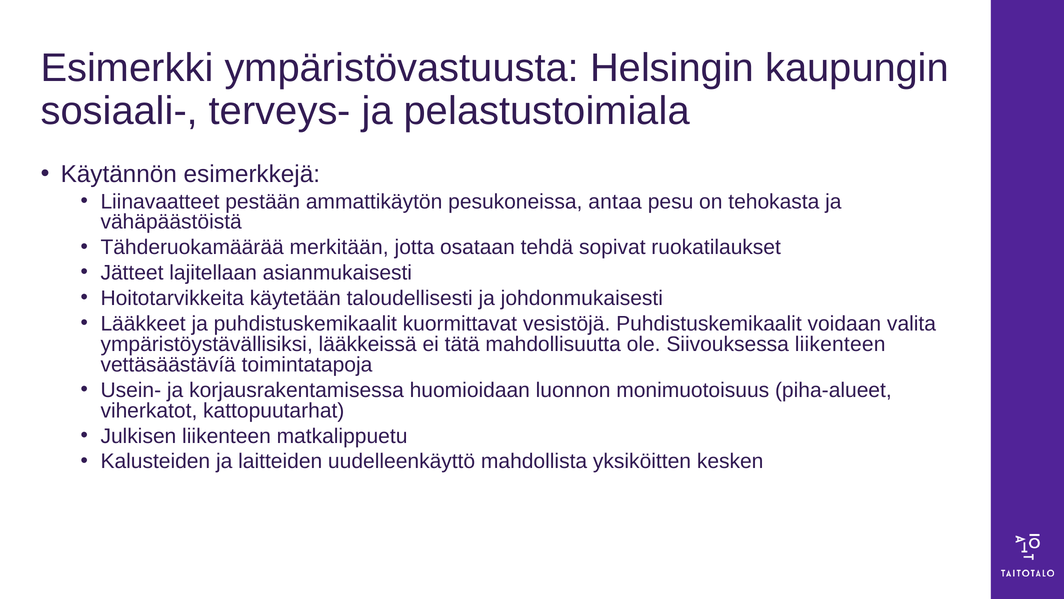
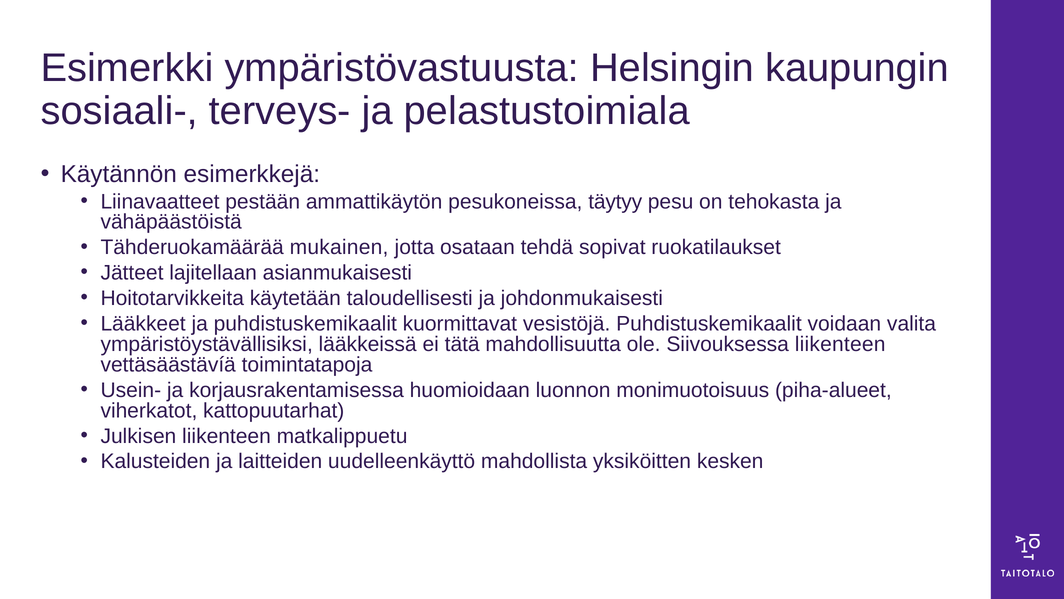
antaa: antaa -> täytyy
merkitään: merkitään -> mukainen
